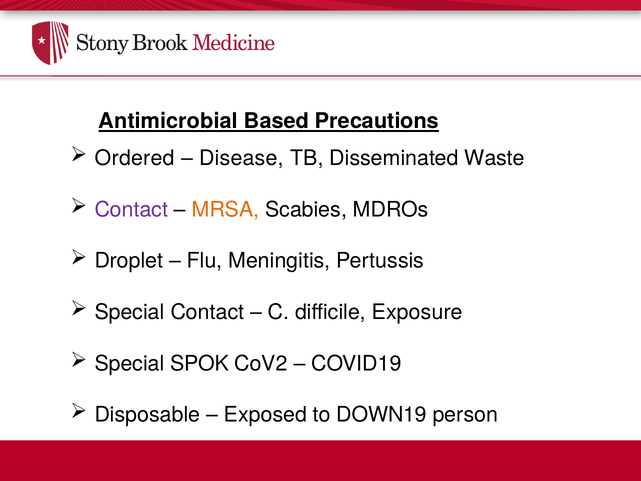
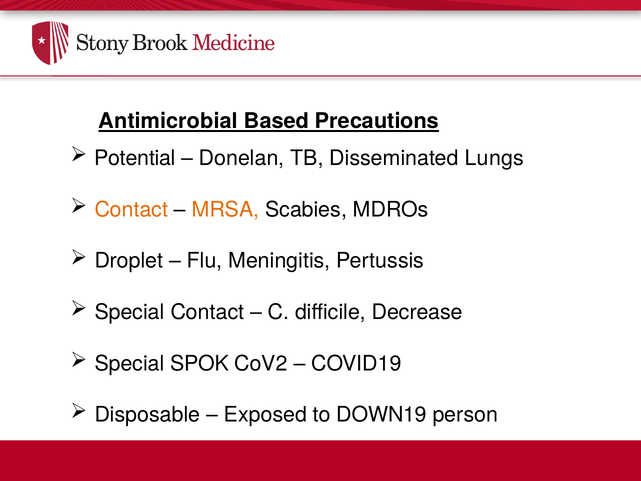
Ordered: Ordered -> Potential
Disease: Disease -> Donelan
Waste: Waste -> Lungs
Contact at (131, 210) colour: purple -> orange
Exposure: Exposure -> Decrease
